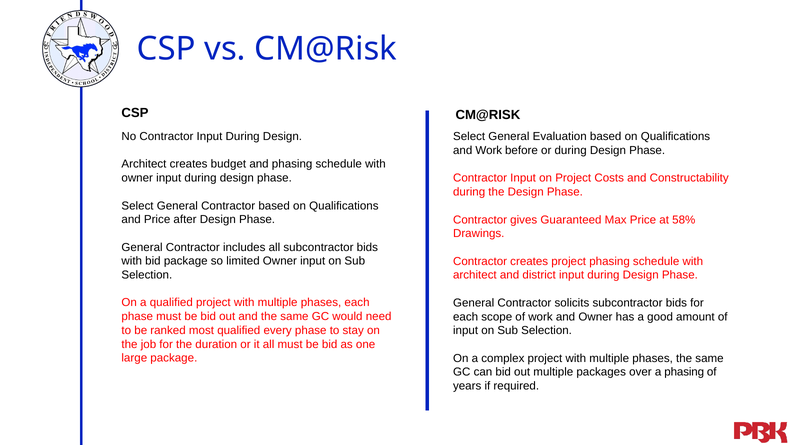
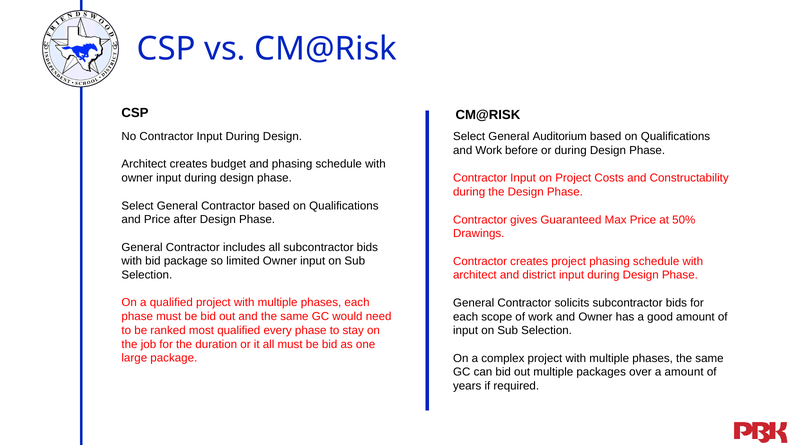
Evaluation: Evaluation -> Auditorium
58%: 58% -> 50%
a phasing: phasing -> amount
